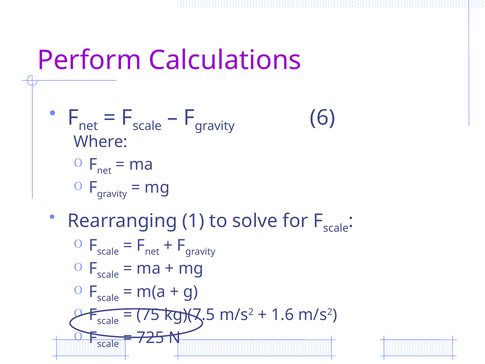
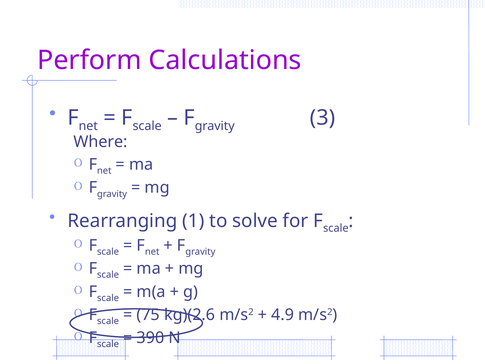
6: 6 -> 3
kg)(7.5: kg)(7.5 -> kg)(2.6
1.6: 1.6 -> 4.9
725: 725 -> 390
